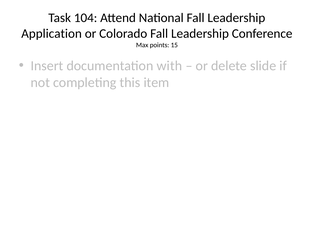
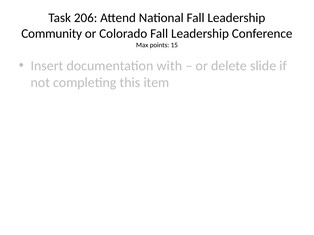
104: 104 -> 206
Application: Application -> Community
